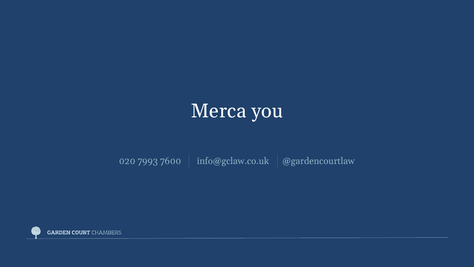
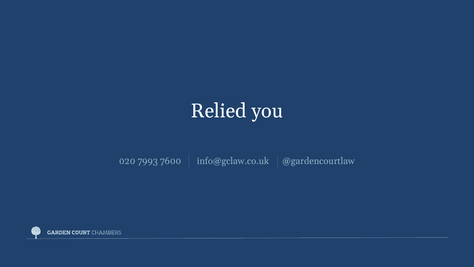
Merca: Merca -> Relied
